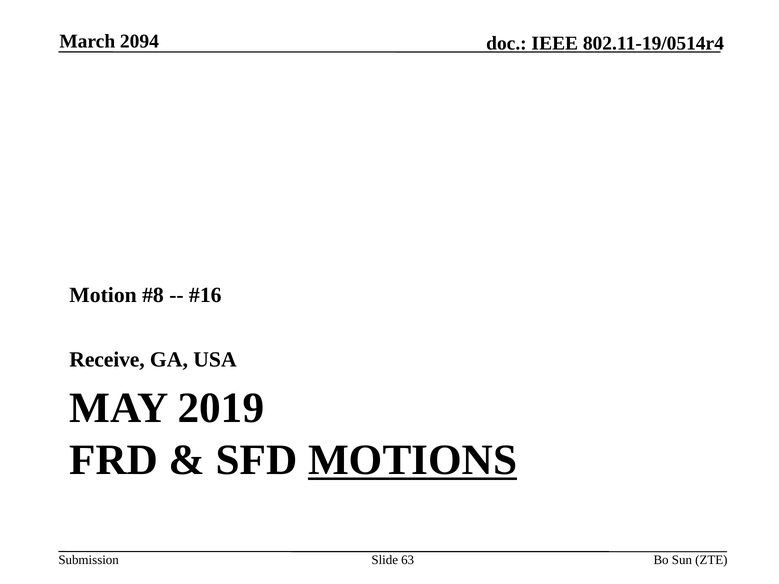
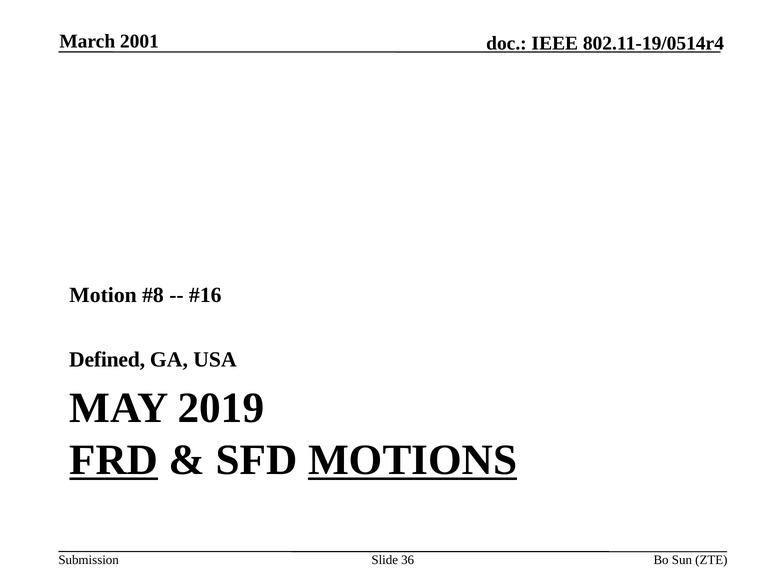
2094: 2094 -> 2001
Receive: Receive -> Defined
FRD underline: none -> present
63: 63 -> 36
